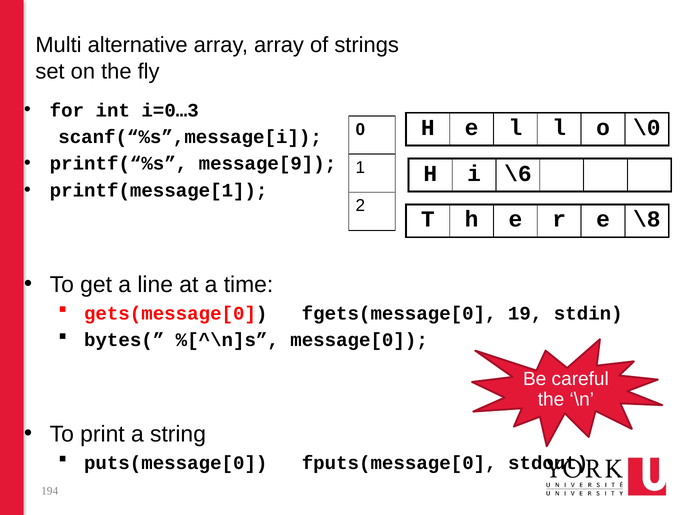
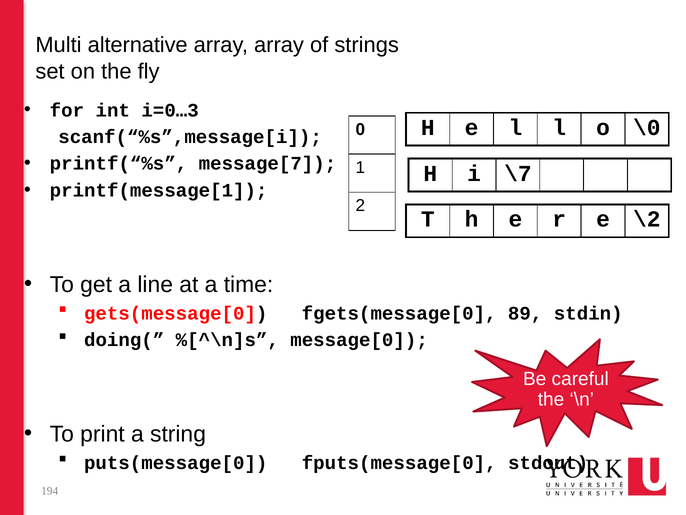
message[9: message[9 -> message[7
\6: \6 -> \7
\8: \8 -> \2
19: 19 -> 89
bytes(: bytes( -> doing(
